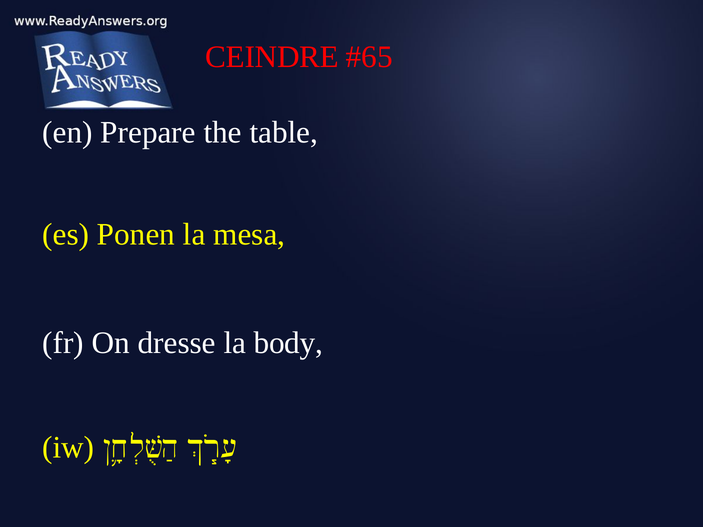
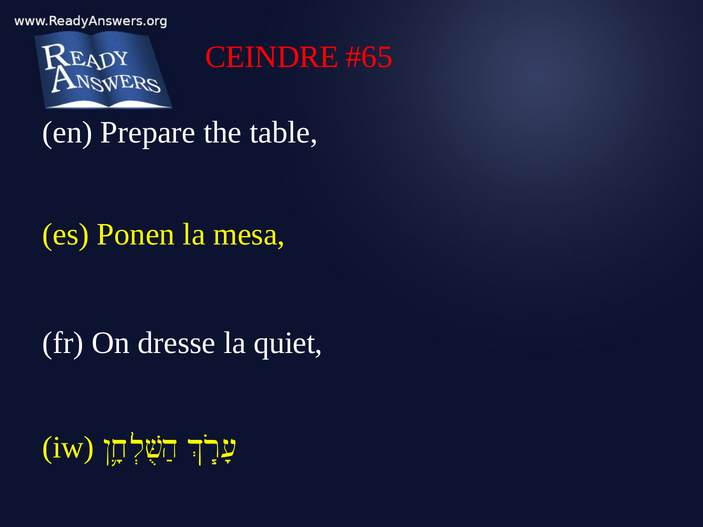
body: body -> quiet
